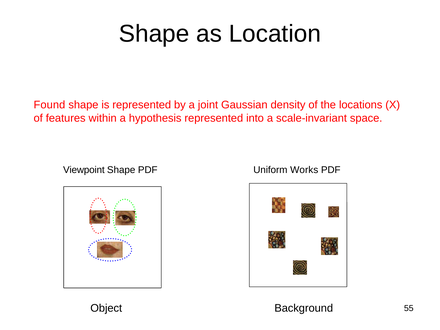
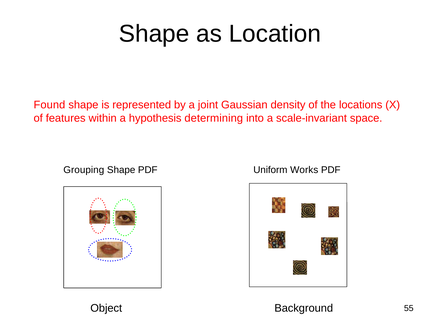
hypothesis represented: represented -> determining
Viewpoint: Viewpoint -> Grouping
